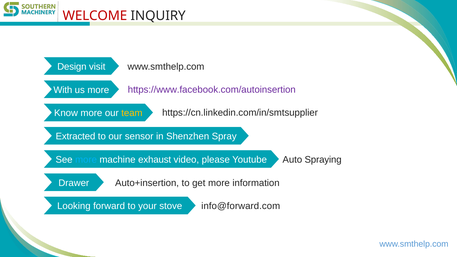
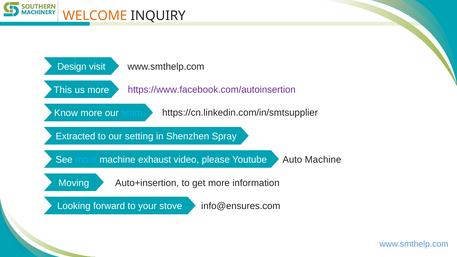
WELCOME colour: red -> orange
With: With -> This
team colour: yellow -> light blue
sensor: sensor -> setting
Auto Spraying: Spraying -> Machine
Drawer: Drawer -> Moving
info@forward.com: info@forward.com -> info@ensures.com
